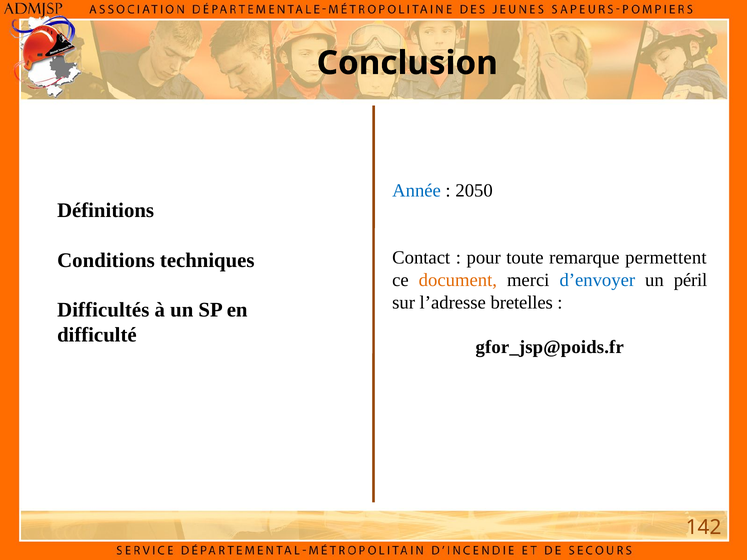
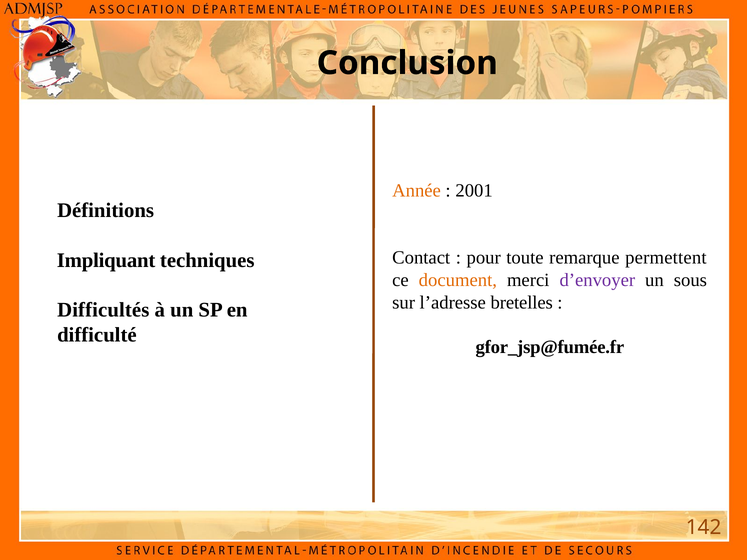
Année colour: blue -> orange
2050: 2050 -> 2001
Conditions: Conditions -> Impliquant
d’envoyer colour: blue -> purple
péril: péril -> sous
gfor_jsp@poids.fr: gfor_jsp@poids.fr -> gfor_jsp@fumée.fr
